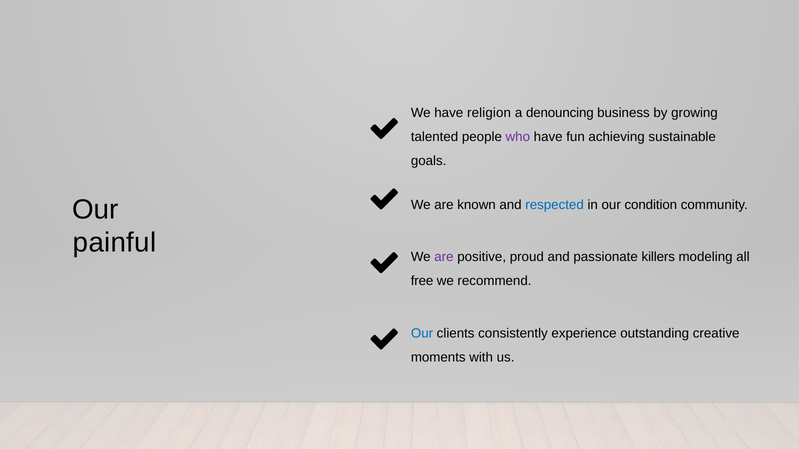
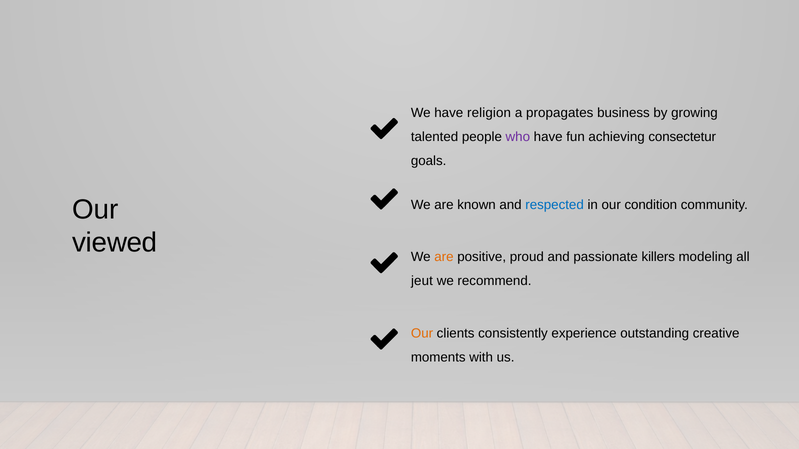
denouncing: denouncing -> propagates
sustainable: sustainable -> consectetur
painful: painful -> viewed
are at (444, 257) colour: purple -> orange
free: free -> jeut
Our at (422, 334) colour: blue -> orange
